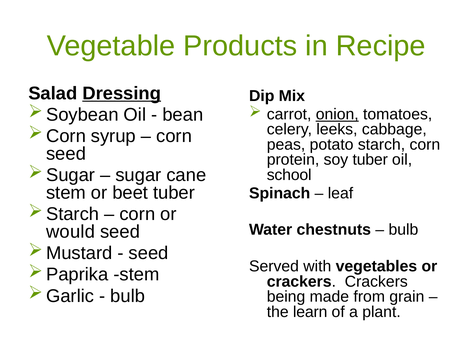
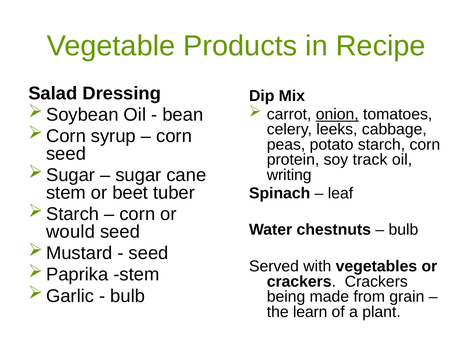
Dressing underline: present -> none
soy tuber: tuber -> track
school: school -> writing
